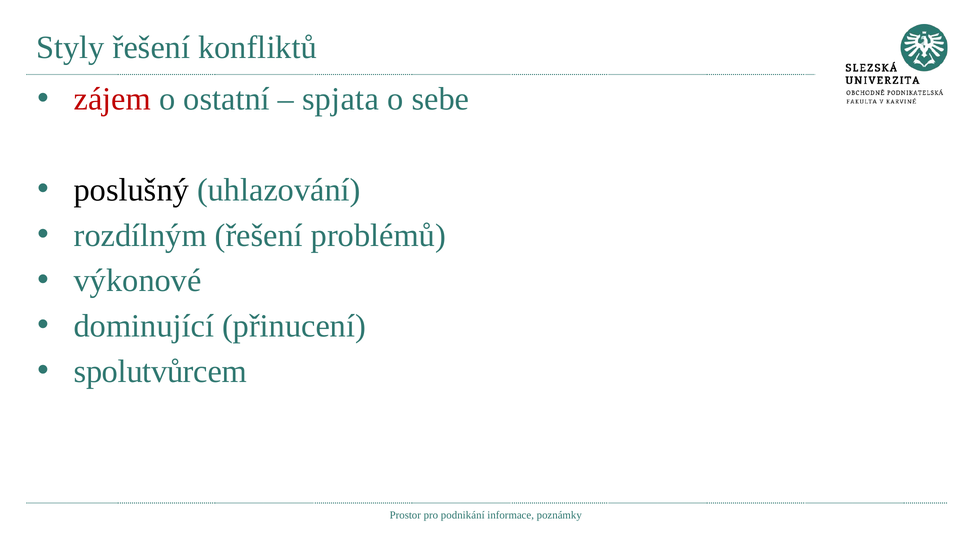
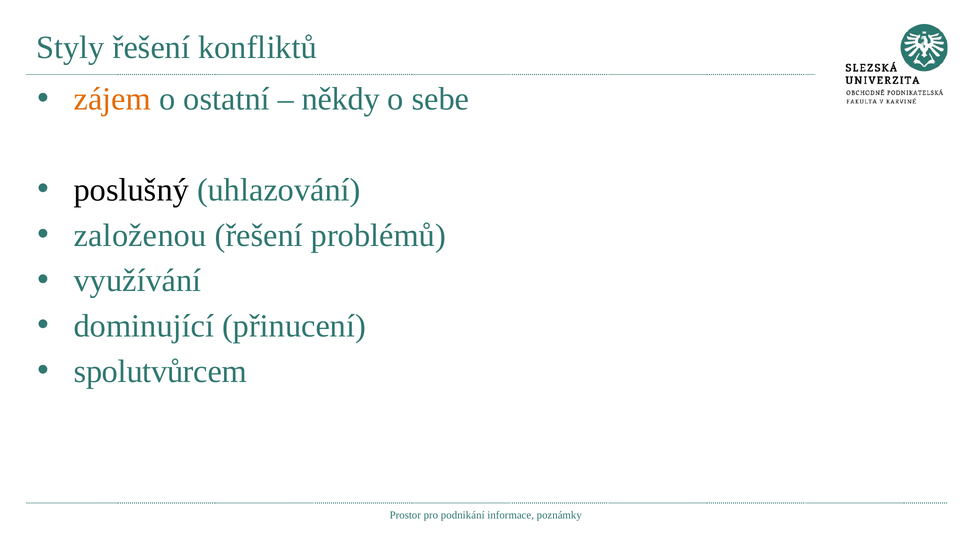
zájem colour: red -> orange
spjata: spjata -> někdy
rozdílným: rozdílným -> založenou
výkonové: výkonové -> využívání
